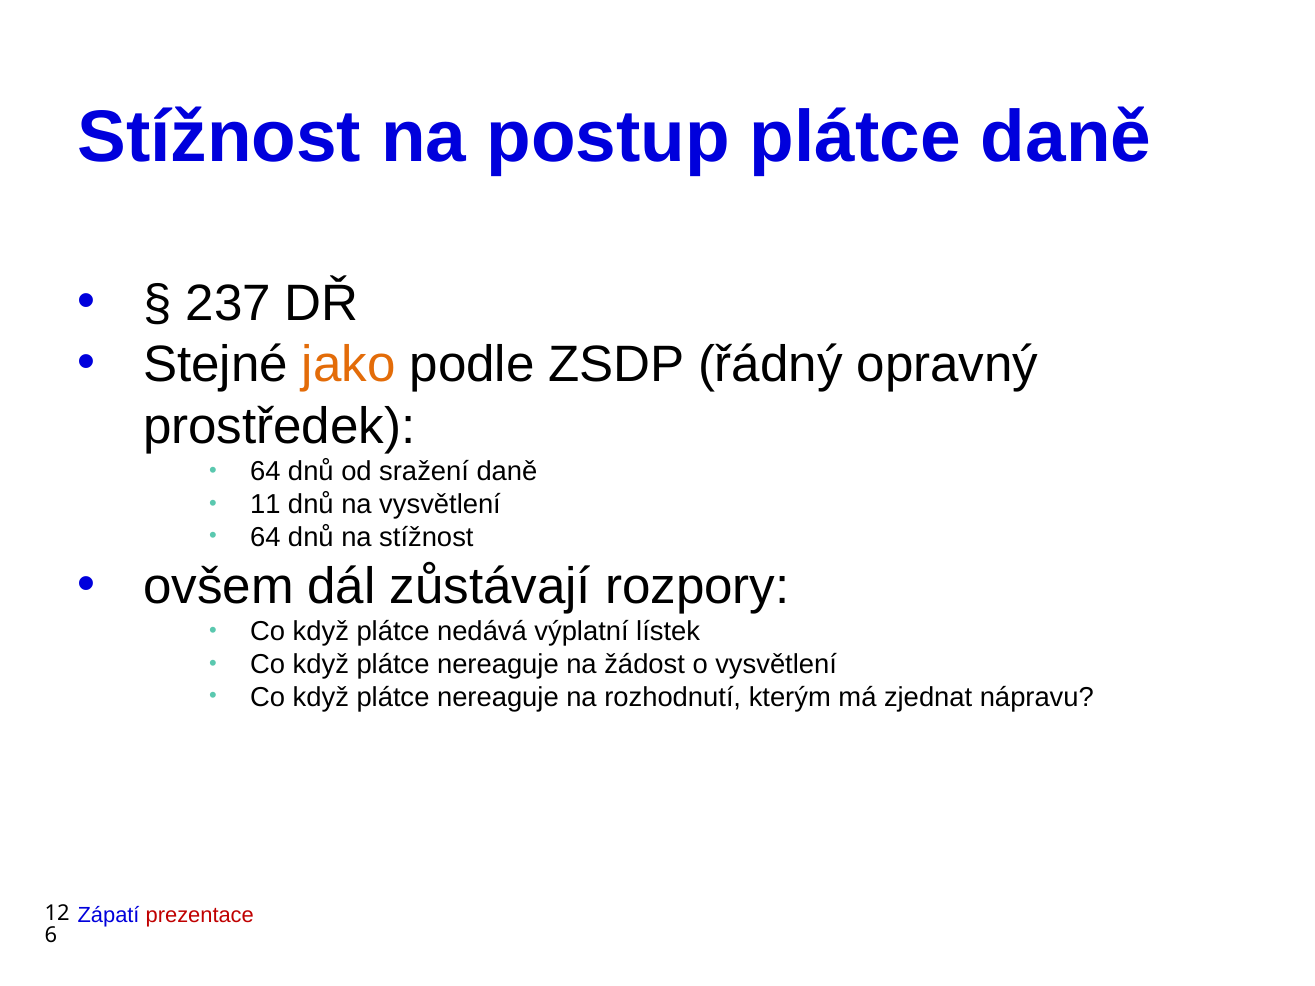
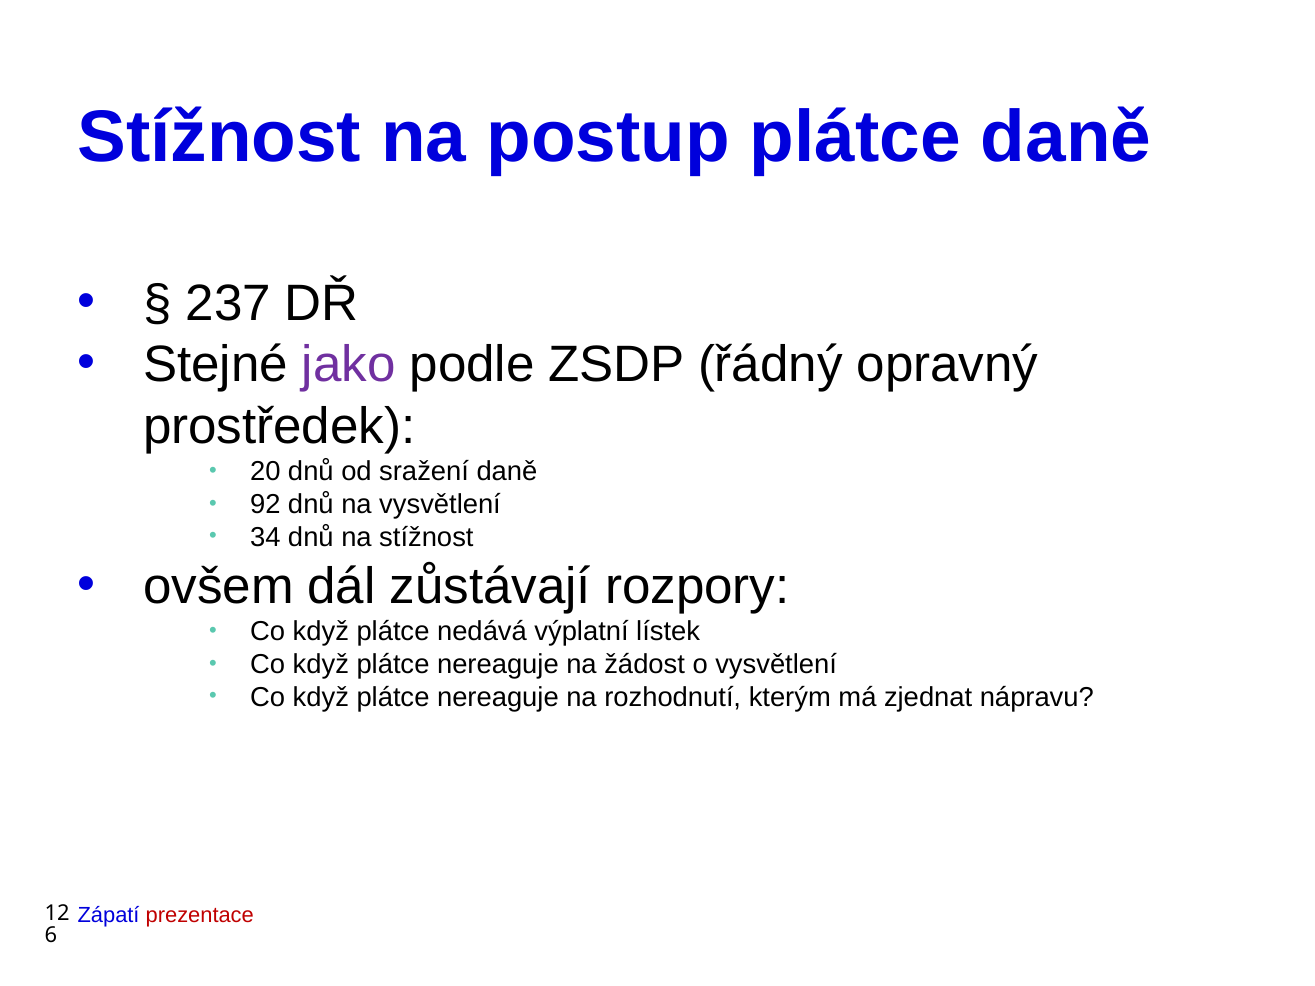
jako colour: orange -> purple
64 at (265, 472): 64 -> 20
11: 11 -> 92
64 at (265, 537): 64 -> 34
